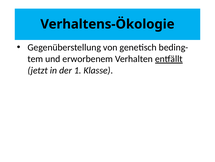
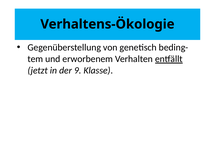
1: 1 -> 9
